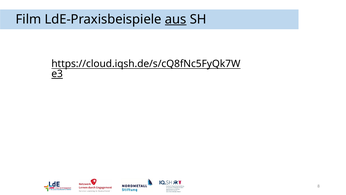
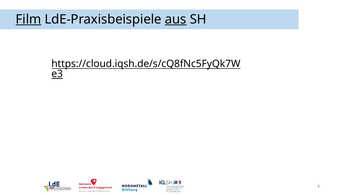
Film underline: none -> present
